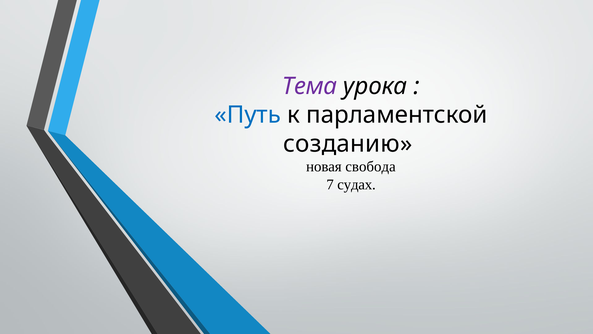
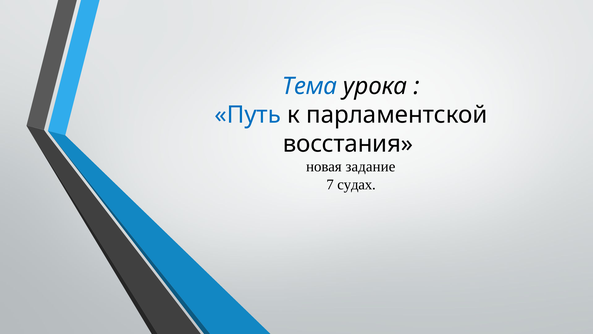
Тема colour: purple -> blue
созданию: созданию -> восстания
свобода: свобода -> задание
